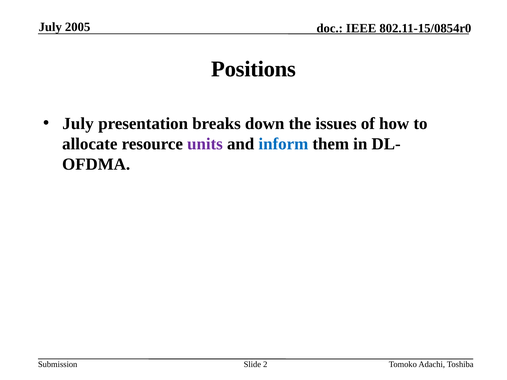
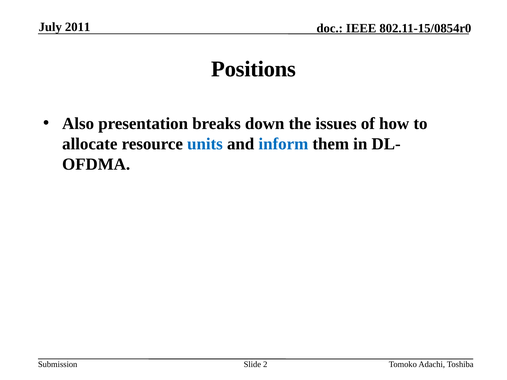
2005: 2005 -> 2011
July at (78, 124): July -> Also
units colour: purple -> blue
